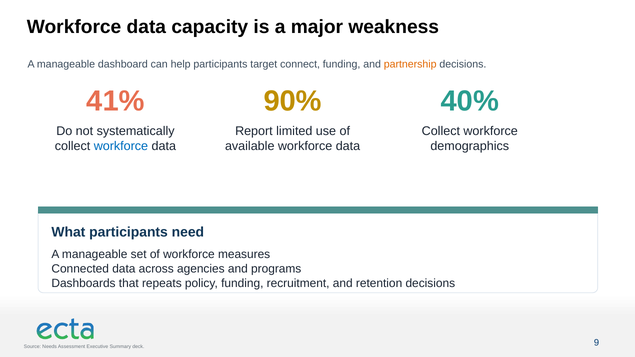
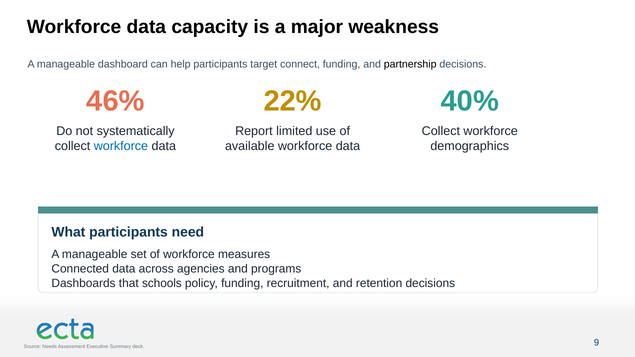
partnership colour: orange -> black
41%: 41% -> 46%
90%: 90% -> 22%
repeats: repeats -> schools
